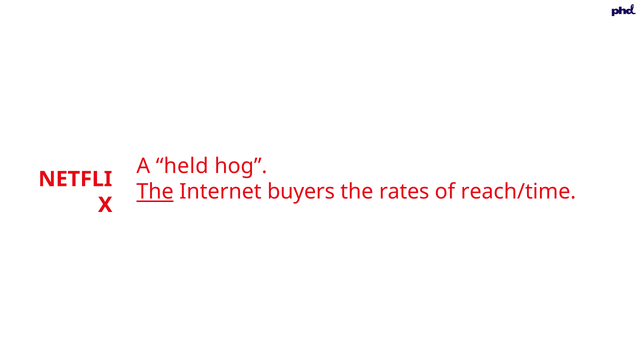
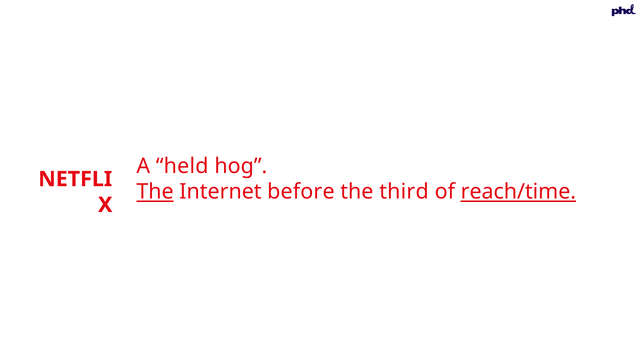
buyers: buyers -> before
rates: rates -> third
reach/time underline: none -> present
